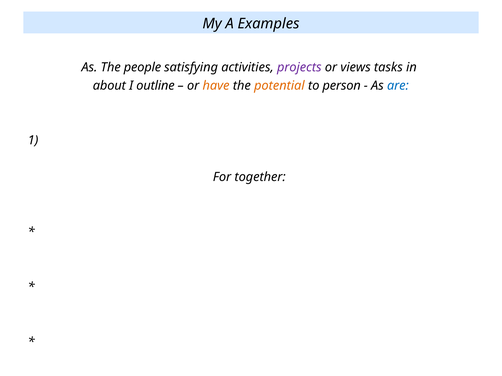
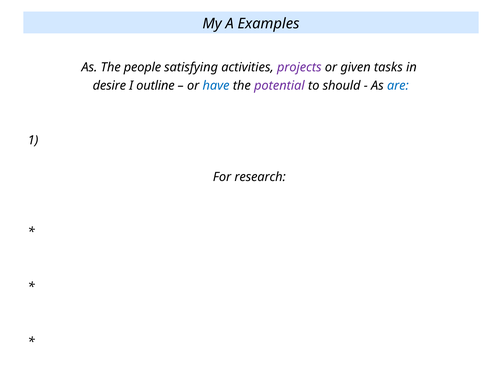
views: views -> given
about: about -> desire
have colour: orange -> blue
potential colour: orange -> purple
person: person -> should
together: together -> research
